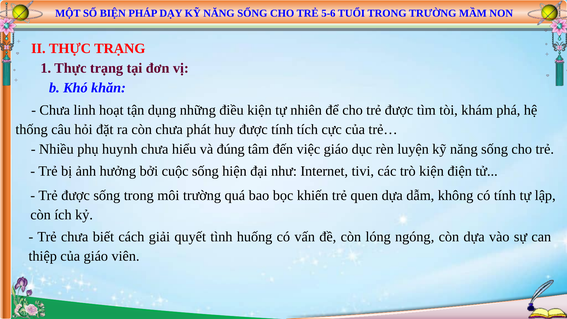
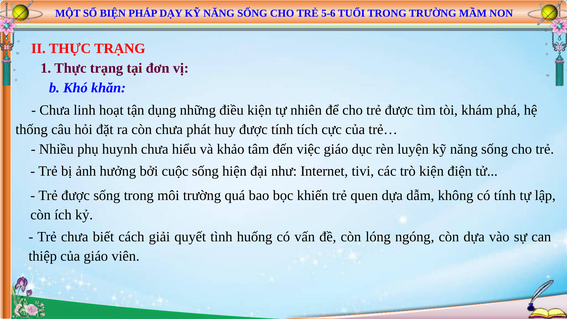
đúng: đúng -> khảo
